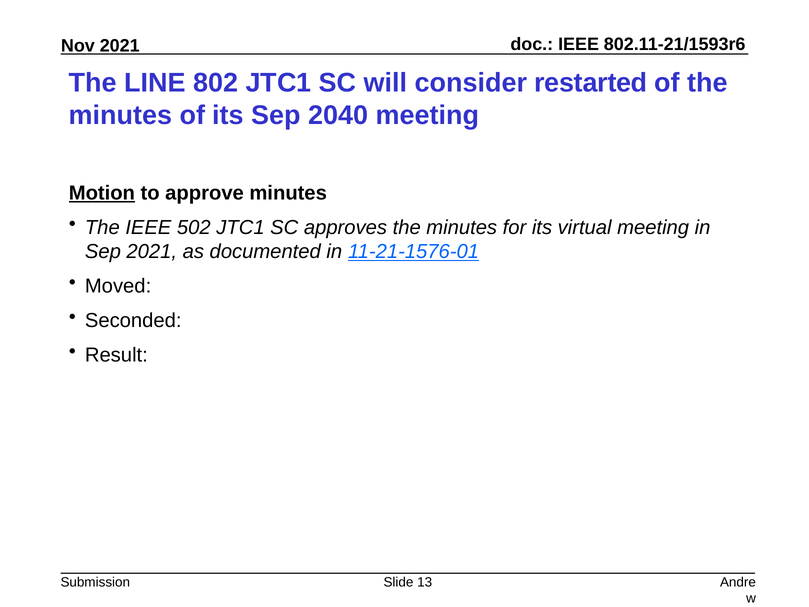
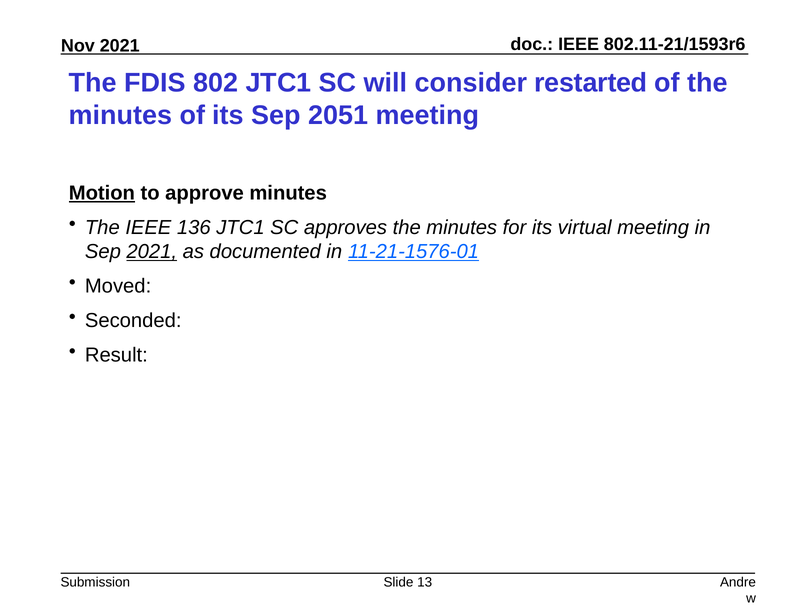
LINE: LINE -> FDIS
2040: 2040 -> 2051
502: 502 -> 136
2021 at (152, 252) underline: none -> present
